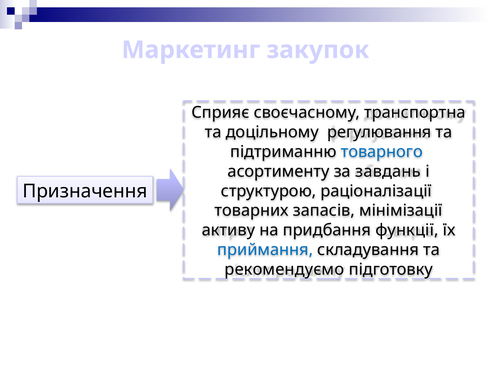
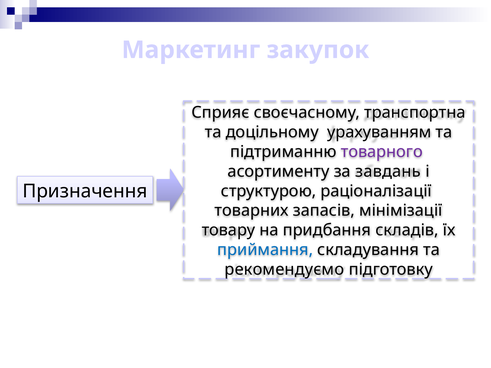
регулювання: регулювання -> урахуванням
товарного colour: blue -> purple
активу: активу -> товару
функції: функції -> складів
